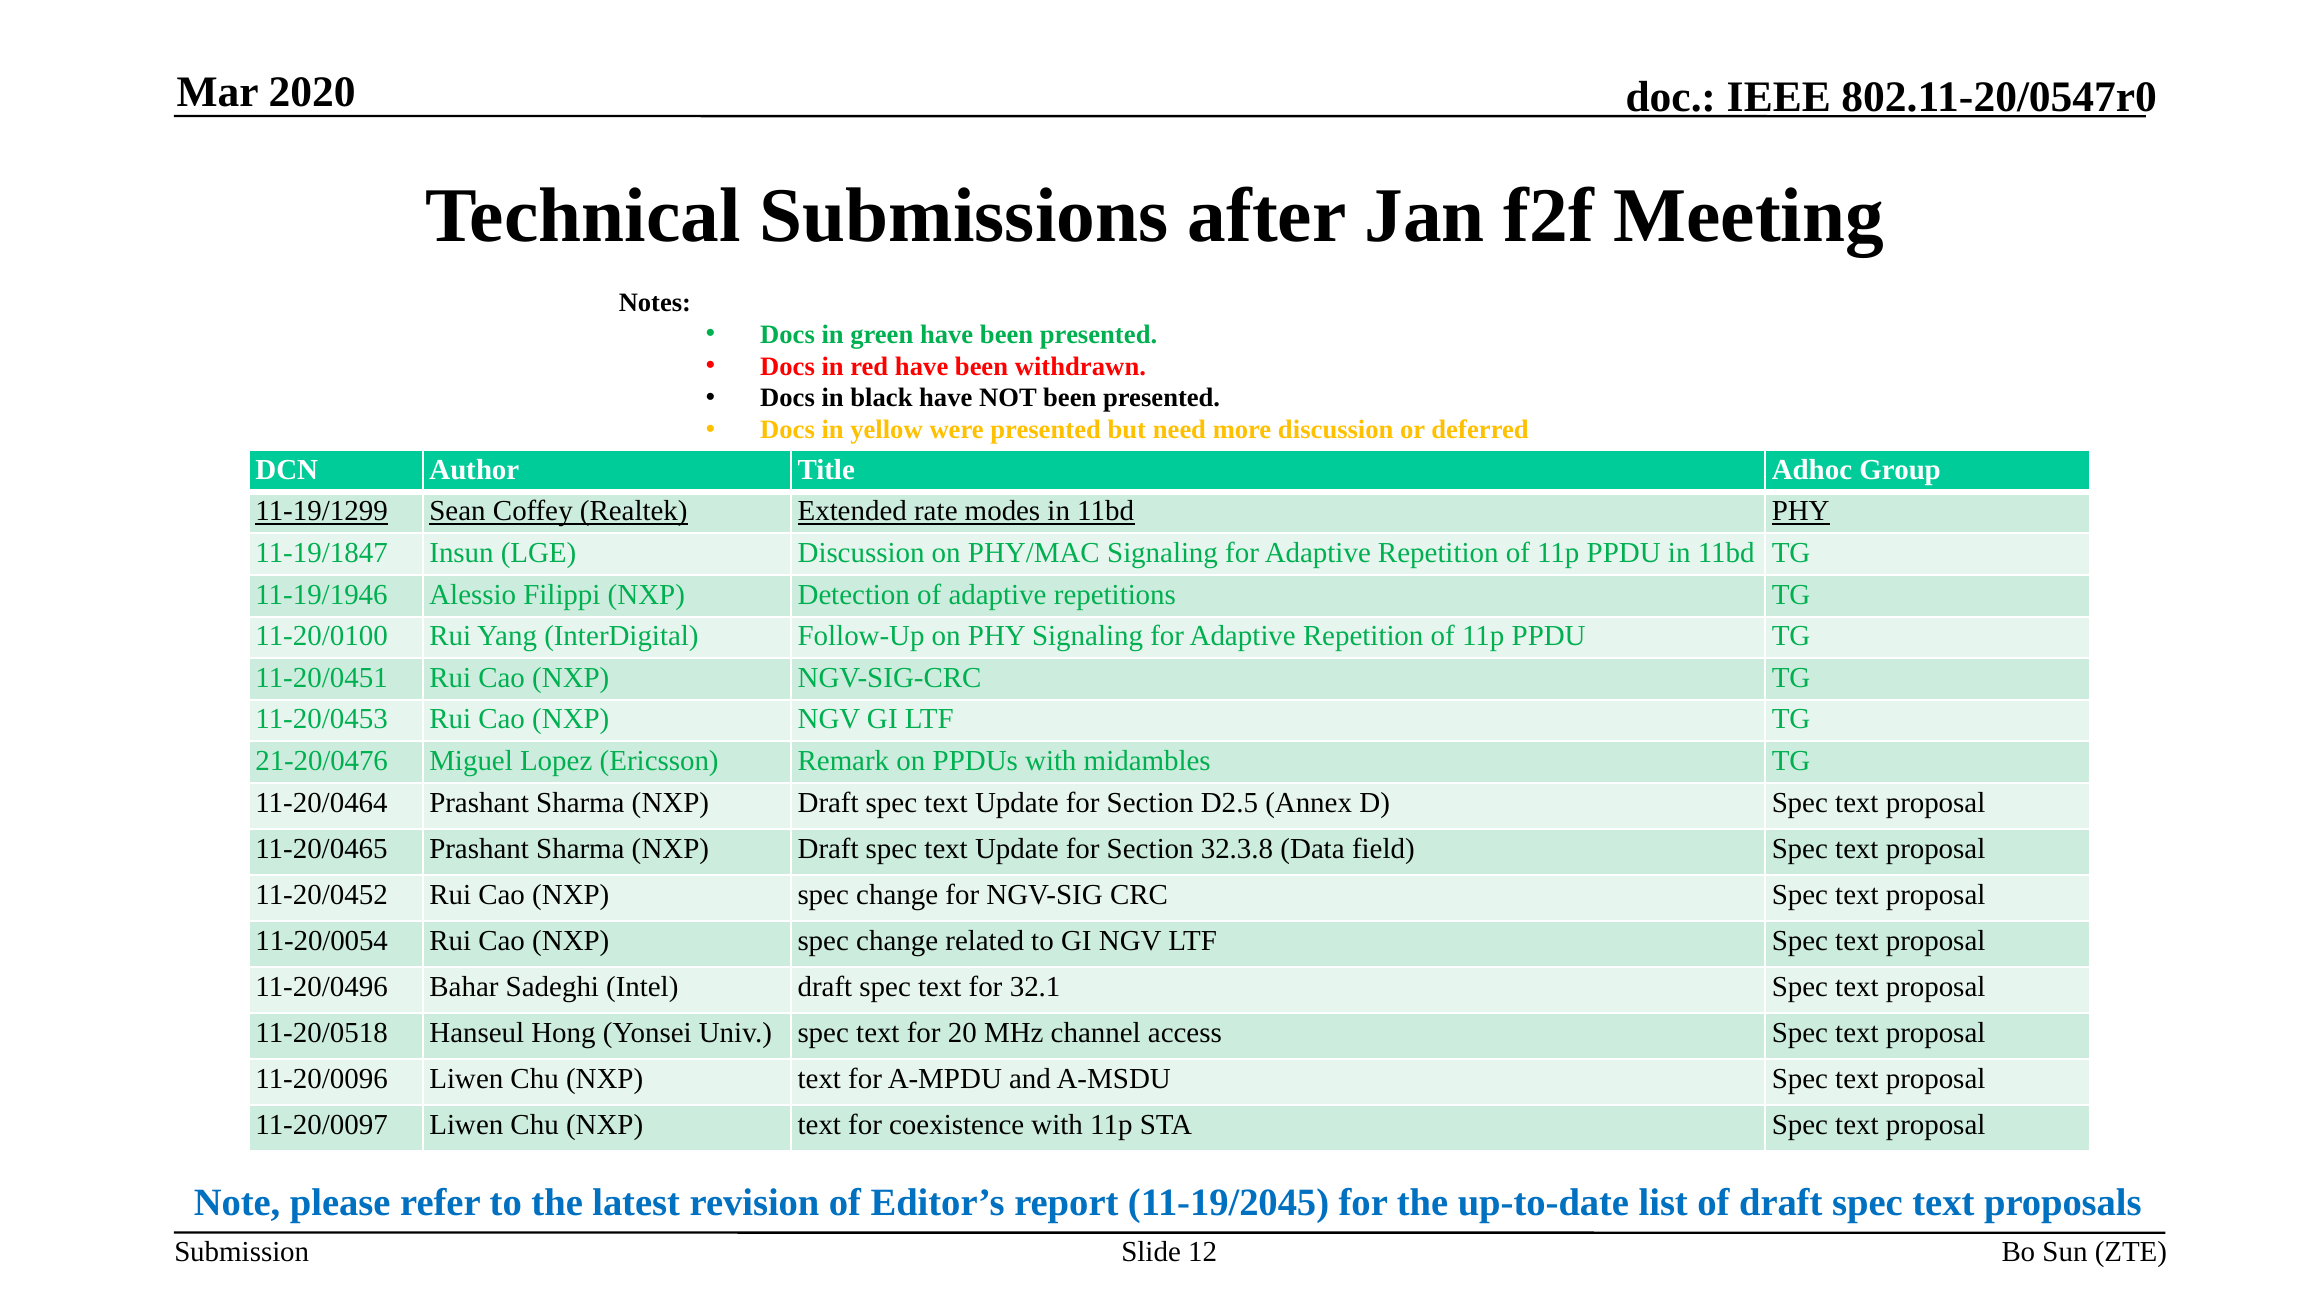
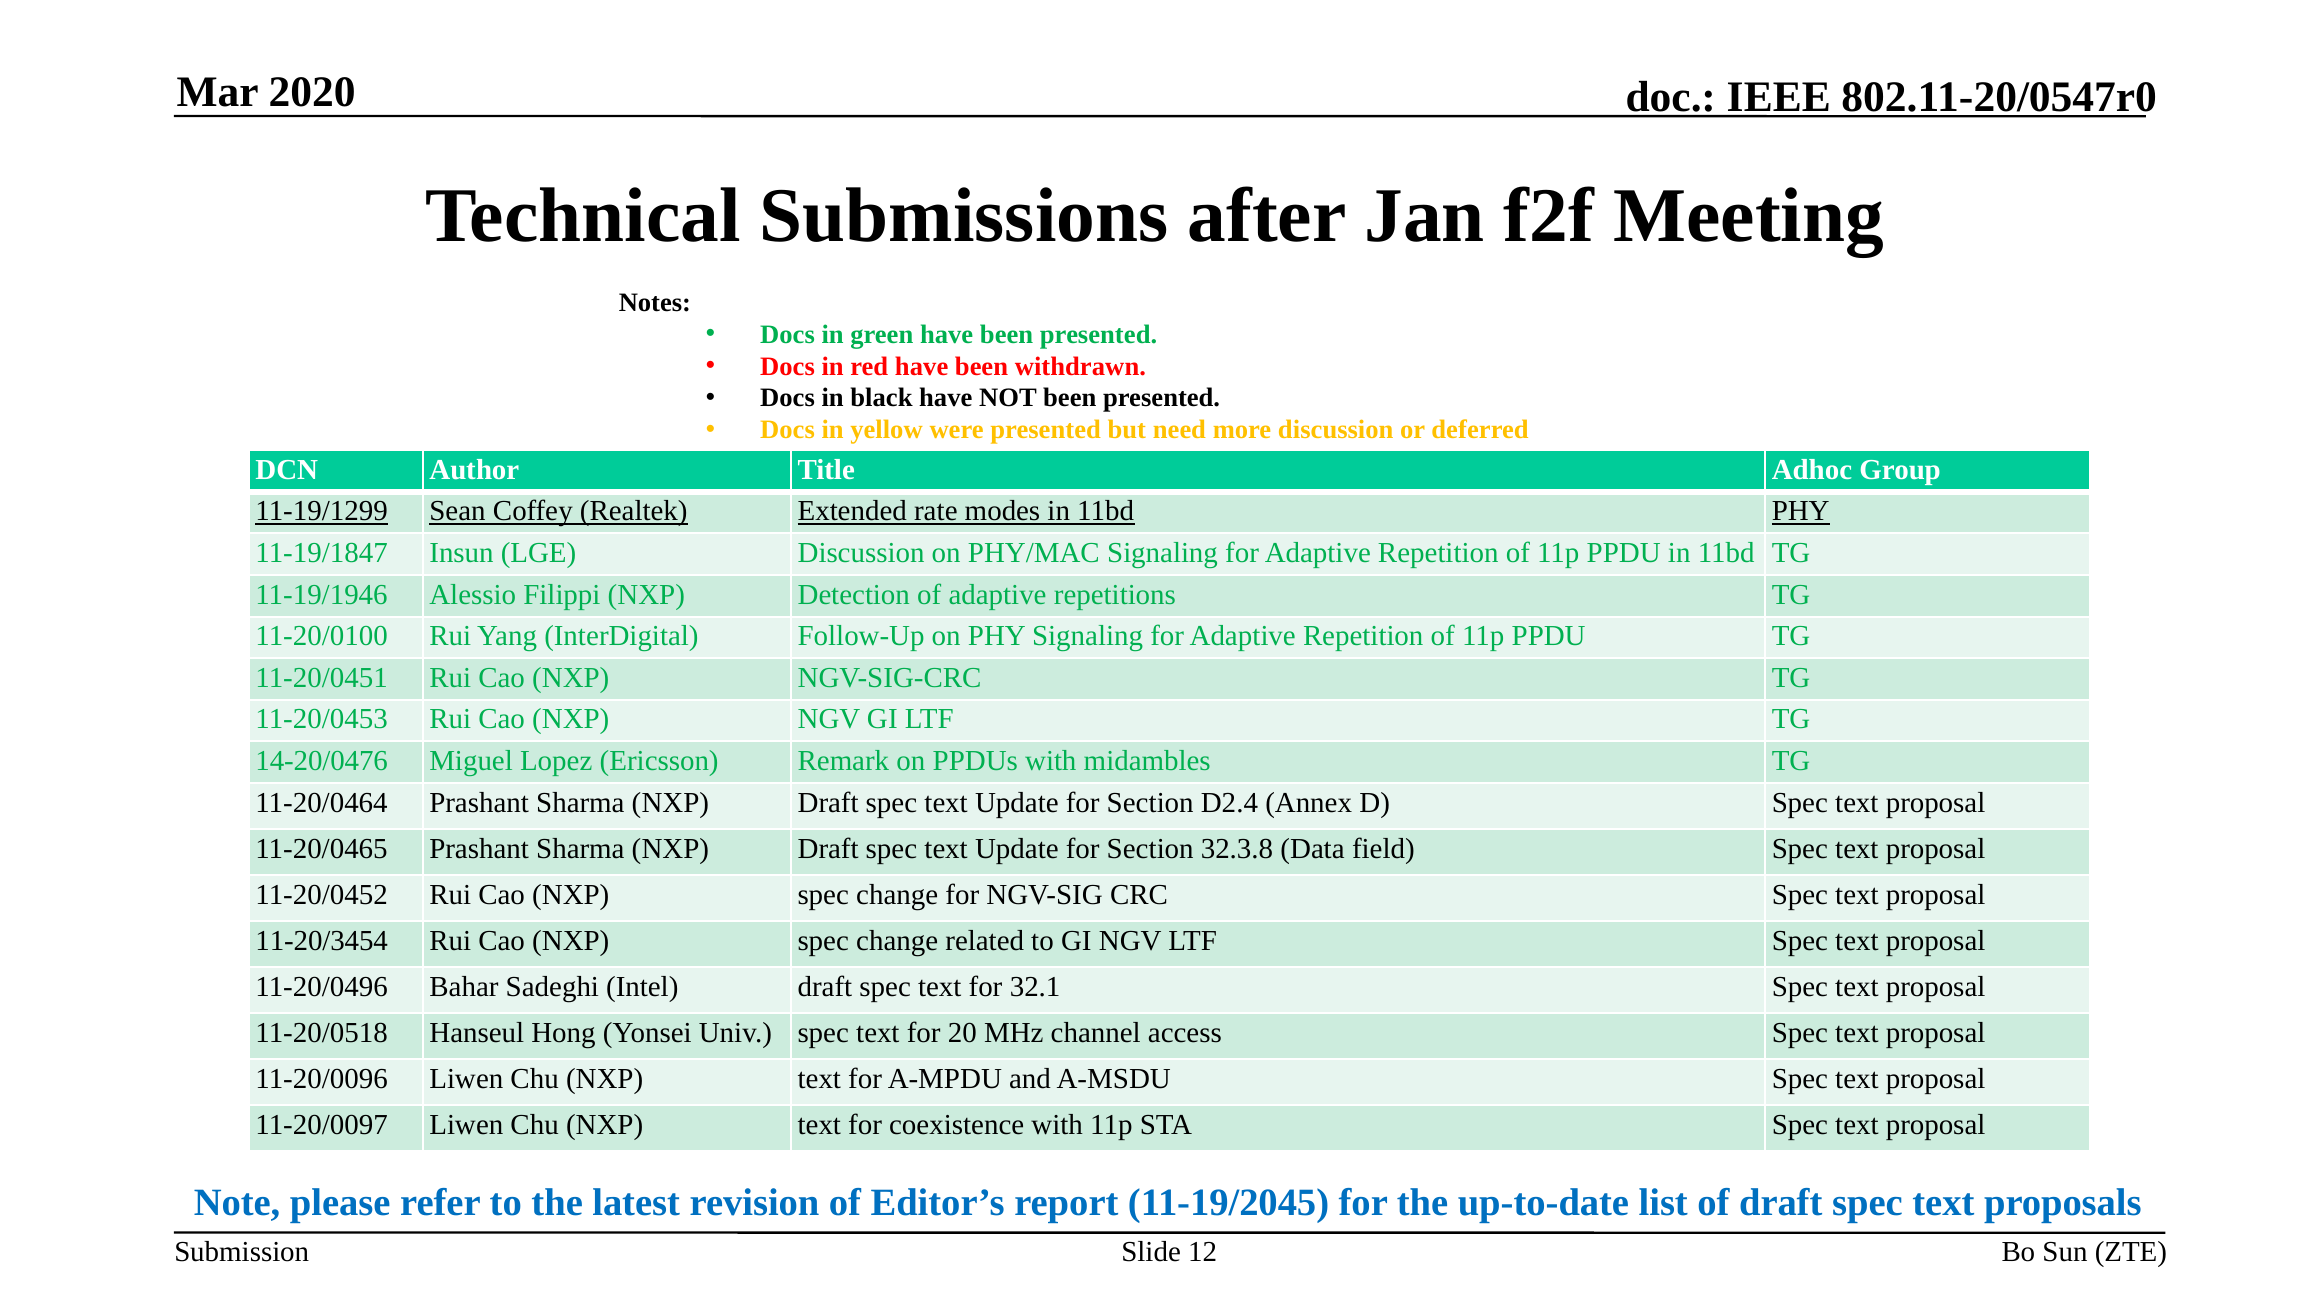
21-20/0476: 21-20/0476 -> 14-20/0476
D2.5: D2.5 -> D2.4
11-20/0054: 11-20/0054 -> 11-20/3454
